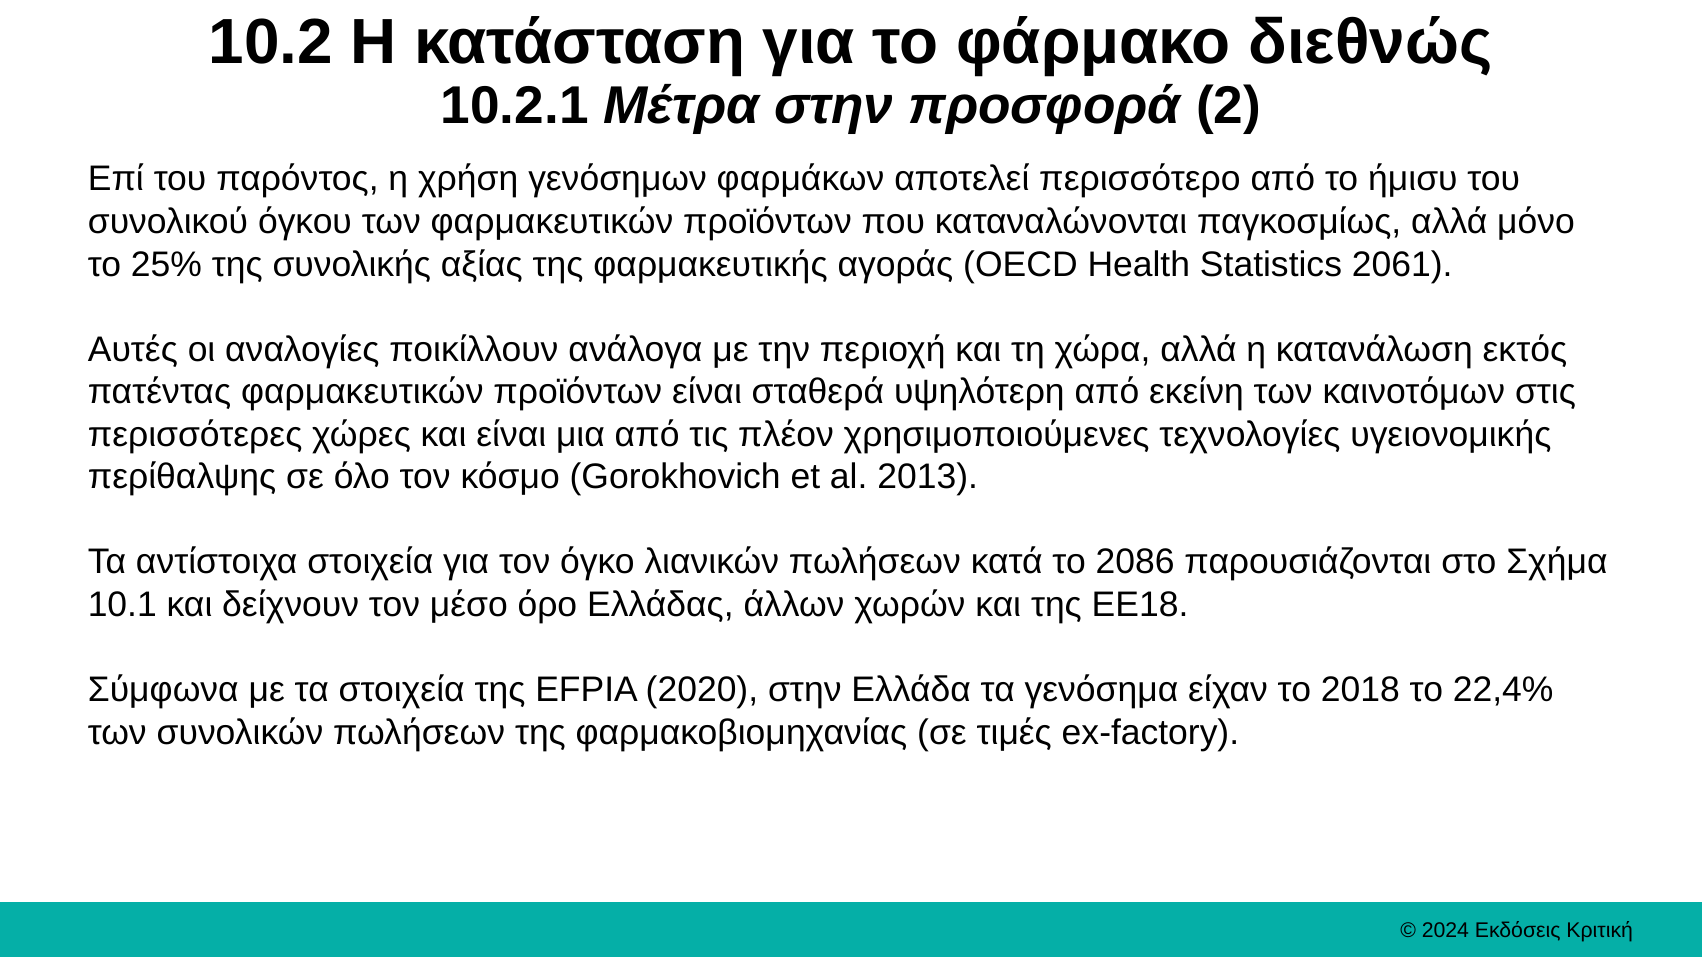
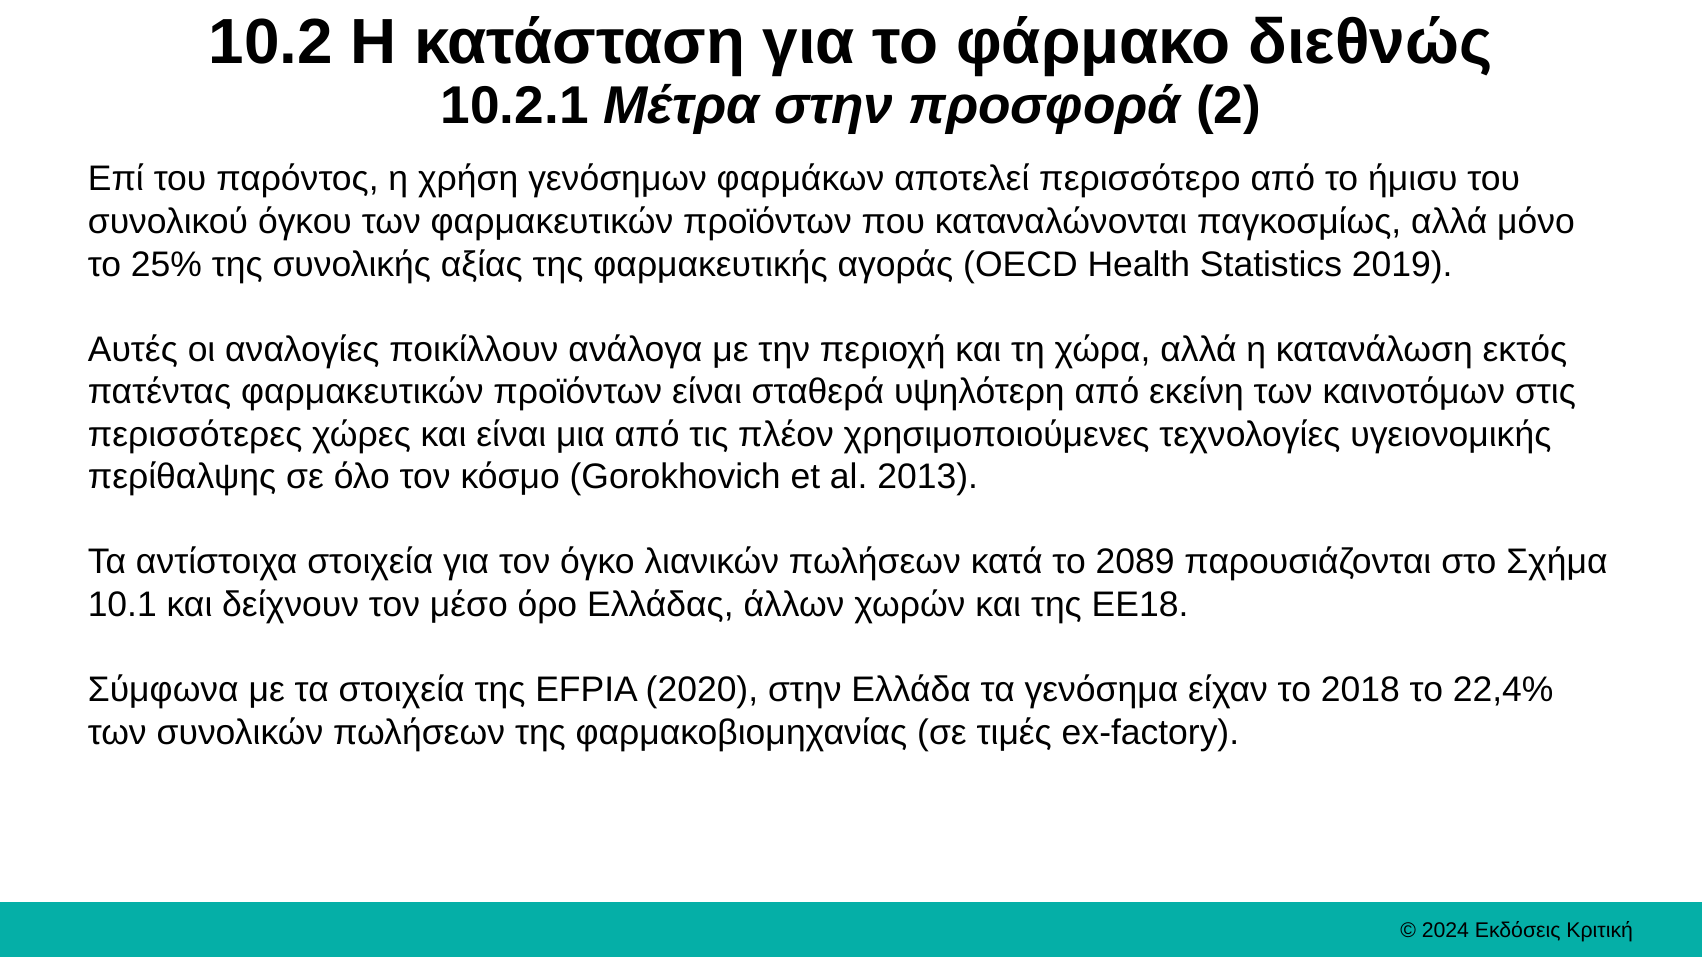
2061: 2061 -> 2019
2086: 2086 -> 2089
